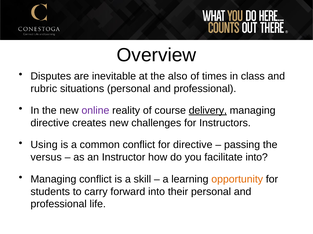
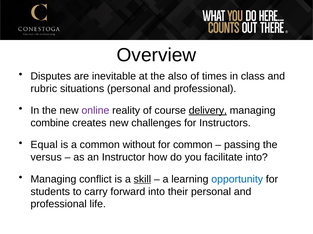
directive at (50, 123): directive -> combine
Using: Using -> Equal
common conflict: conflict -> without
for directive: directive -> common
skill underline: none -> present
opportunity colour: orange -> blue
